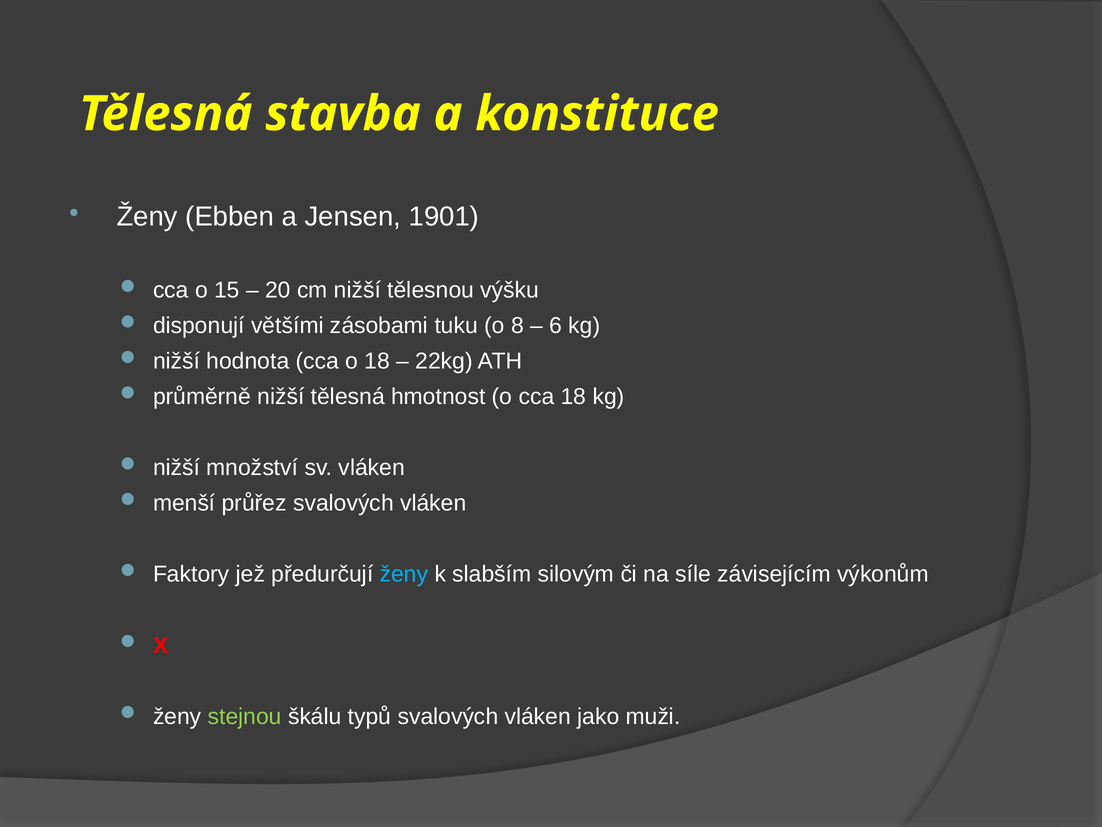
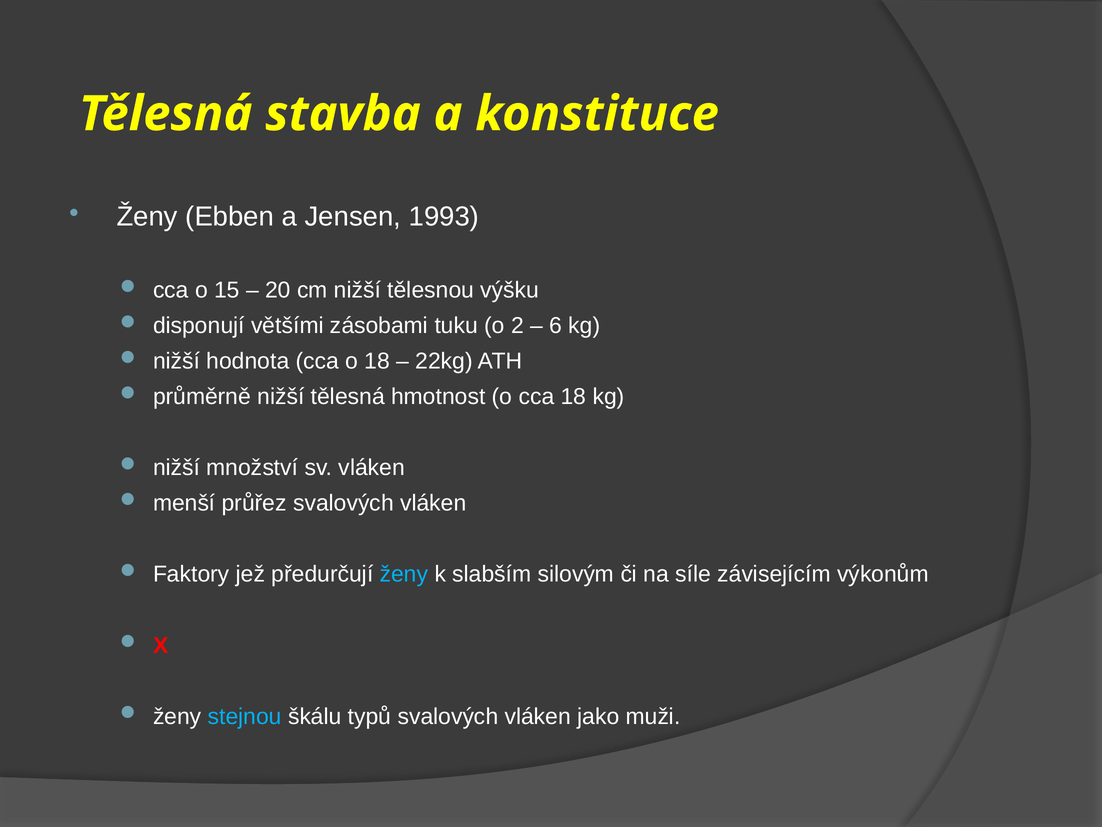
1901: 1901 -> 1993
8: 8 -> 2
stejnou colour: light green -> light blue
